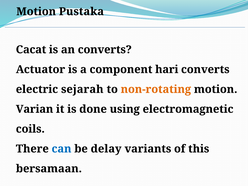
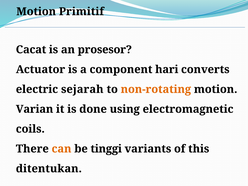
Pustaka: Pustaka -> Primitif
an converts: converts -> prosesor
can colour: blue -> orange
delay: delay -> tinggi
bersamaan: bersamaan -> ditentukan
